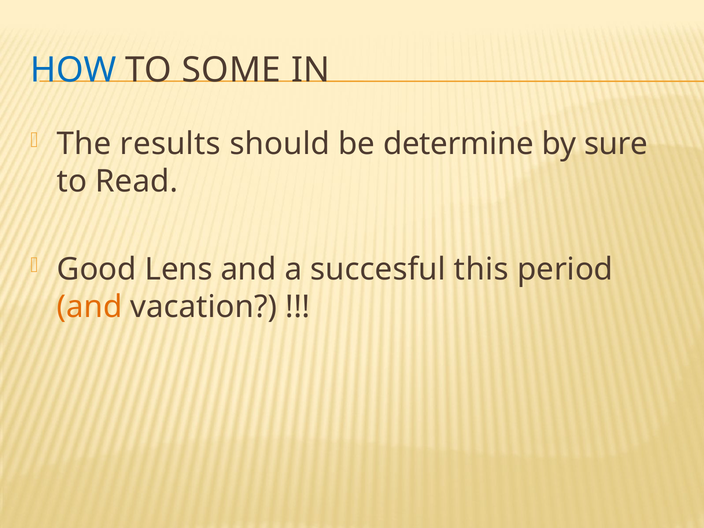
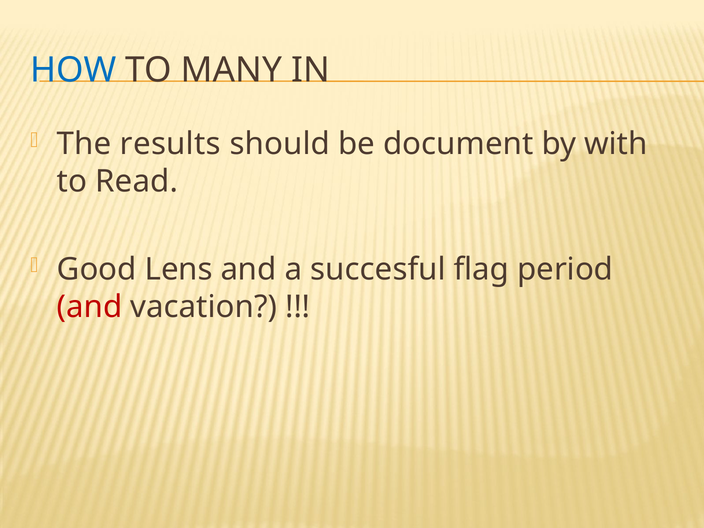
SOME: SOME -> MANY
determine: determine -> document
sure: sure -> with
this: this -> flag
and at (90, 307) colour: orange -> red
